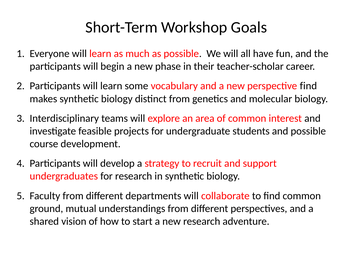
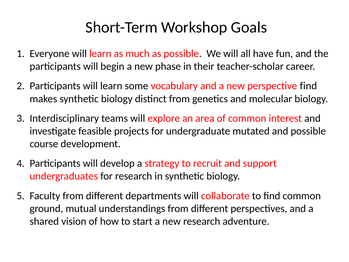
students: students -> mutated
